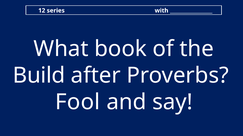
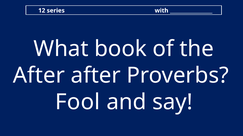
Build at (39, 76): Build -> After
